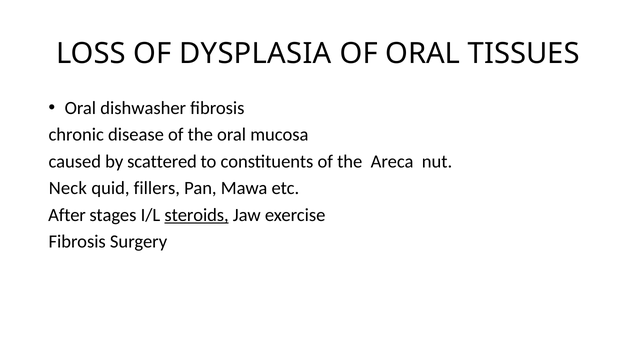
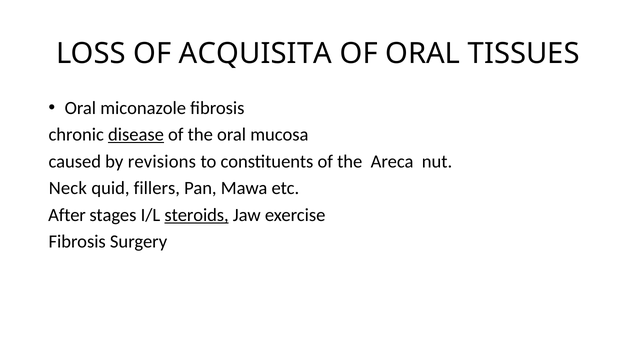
DYSPLASIA: DYSPLASIA -> ACQUISITA
dishwasher: dishwasher -> miconazole
disease underline: none -> present
scattered: scattered -> revisions
